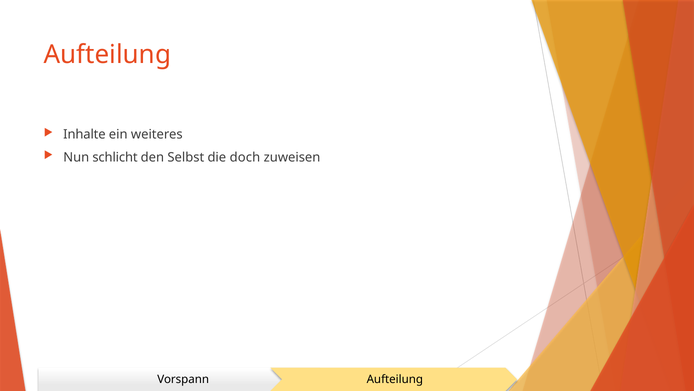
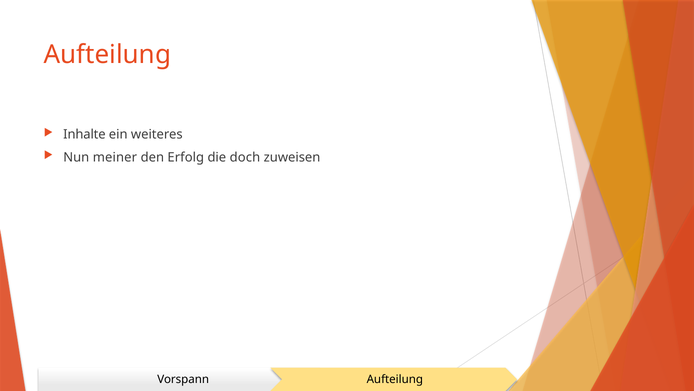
schlicht: schlicht -> meiner
Selbst: Selbst -> Erfolg
